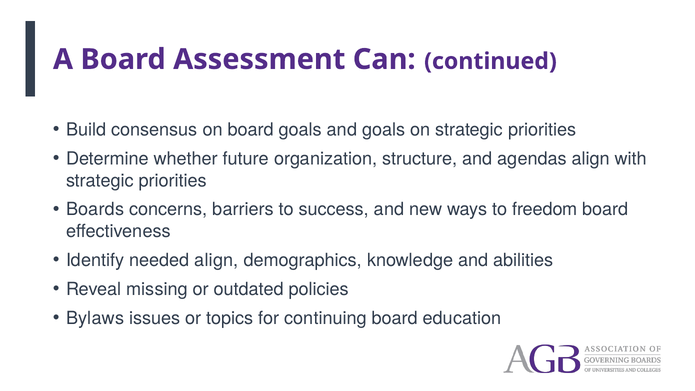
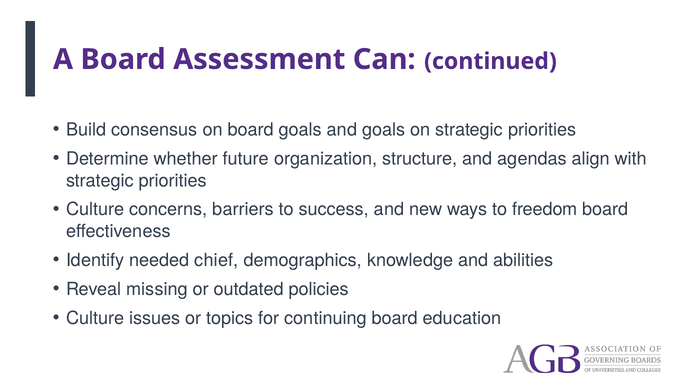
Boards at (95, 209): Boards -> Culture
needed align: align -> chief
Bylaws at (95, 318): Bylaws -> Culture
